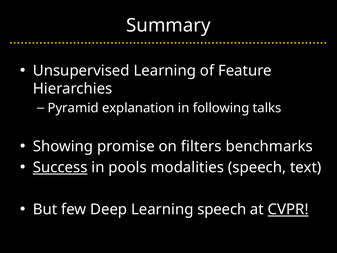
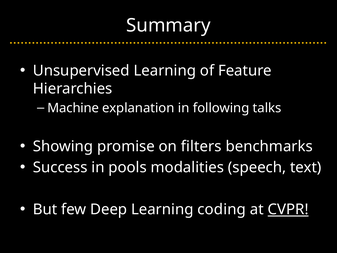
Pyramid: Pyramid -> Machine
Success underline: present -> none
Learning speech: speech -> coding
